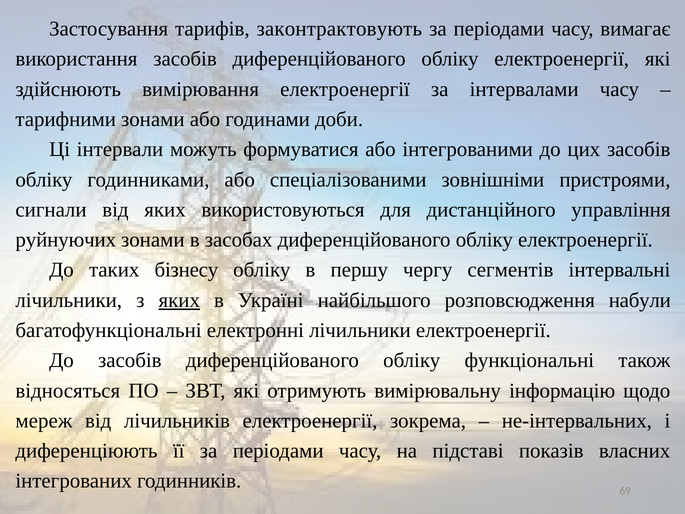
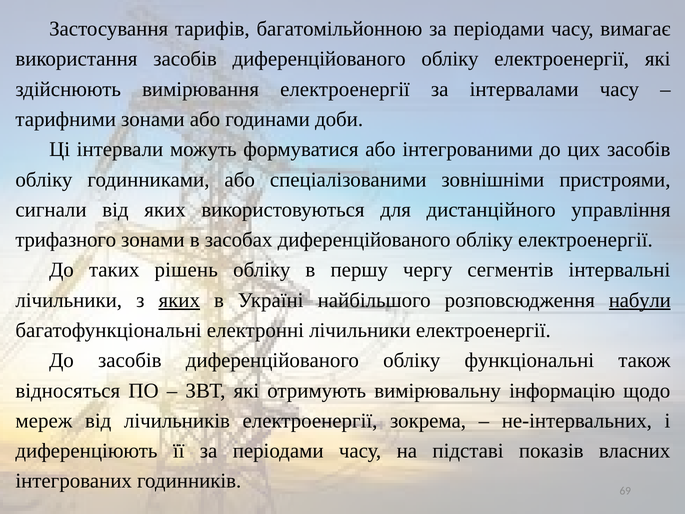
законтрактовують: законтрактовують -> багатомільйонною
руйнуючих: руйнуючих -> трифазного
бізнесу: бізнесу -> рішень
набули underline: none -> present
